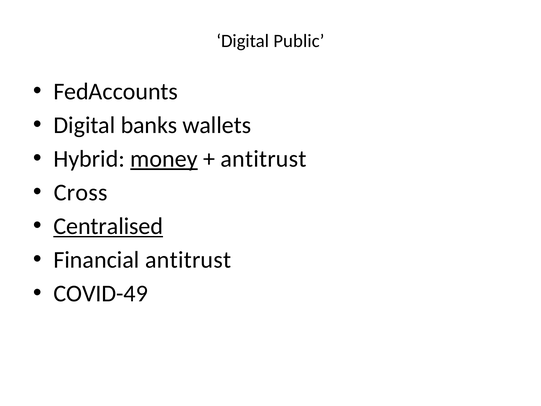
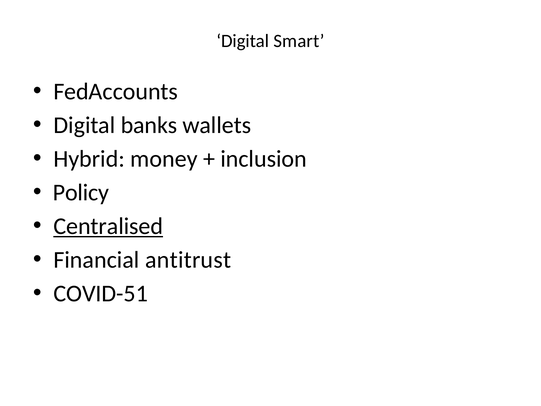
Public: Public -> Smart
money underline: present -> none
antitrust at (263, 159): antitrust -> inclusion
Cross: Cross -> Policy
COVID-49: COVID-49 -> COVID-51
